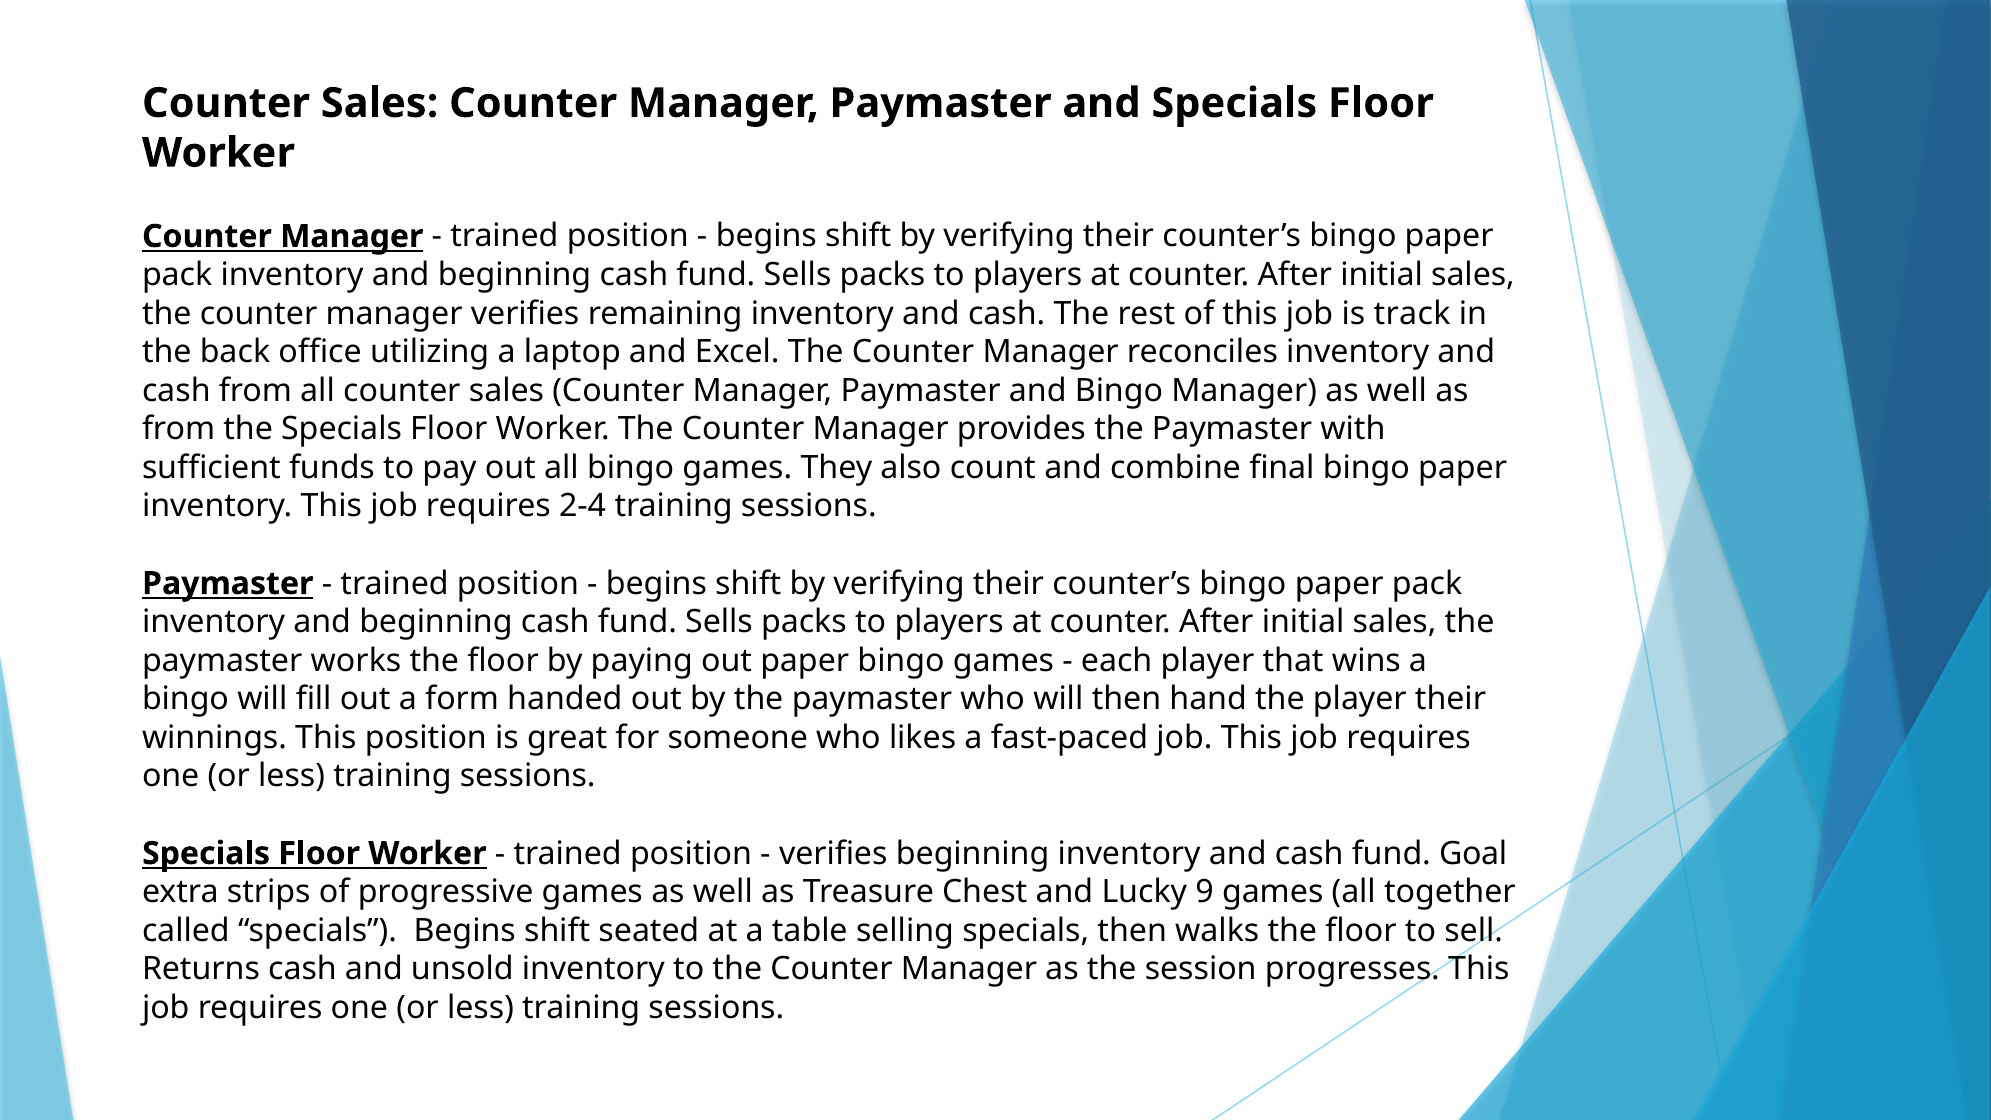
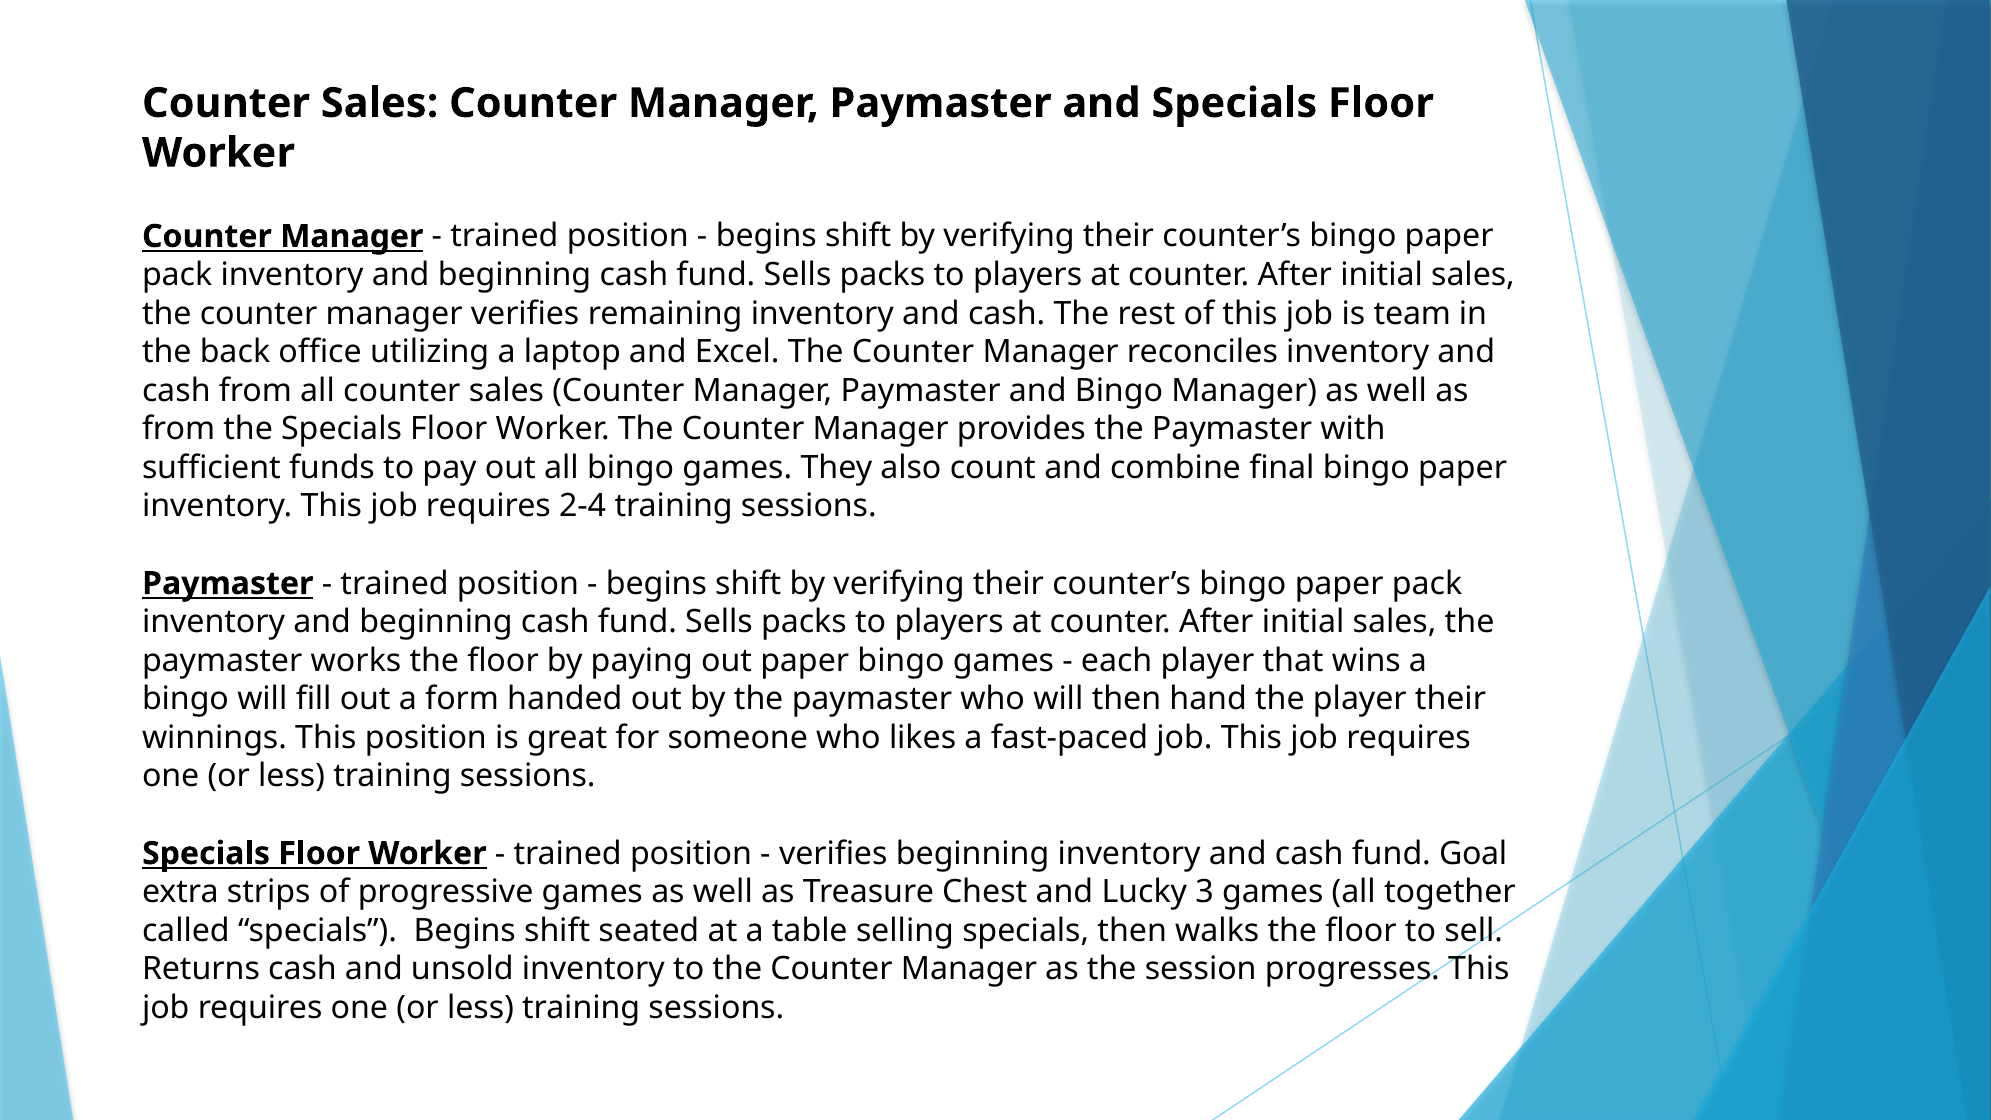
track: track -> team
9: 9 -> 3
